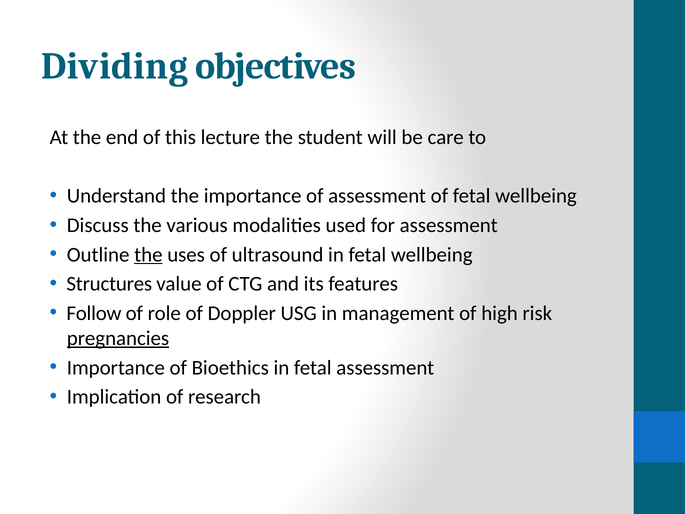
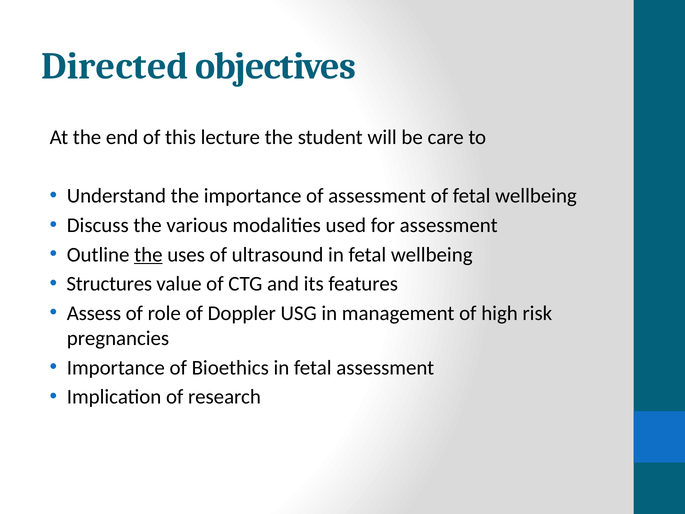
Dividing: Dividing -> Directed
Follow: Follow -> Assess
pregnancies underline: present -> none
